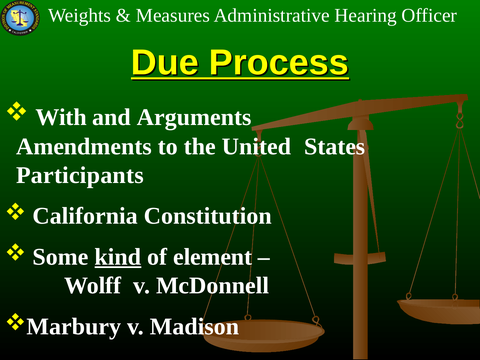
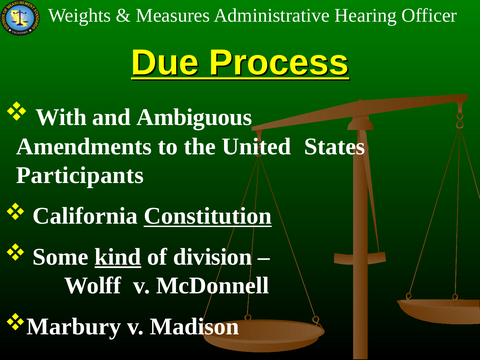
Arguments: Arguments -> Ambiguous
Constitution underline: none -> present
element: element -> division
